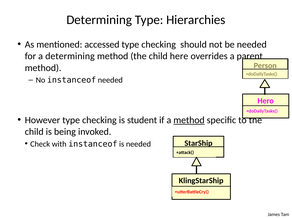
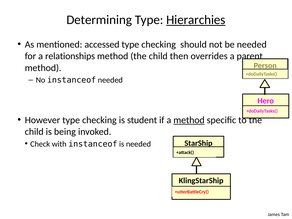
Hierarchies underline: none -> present
a determining: determining -> relationships
here: here -> then
